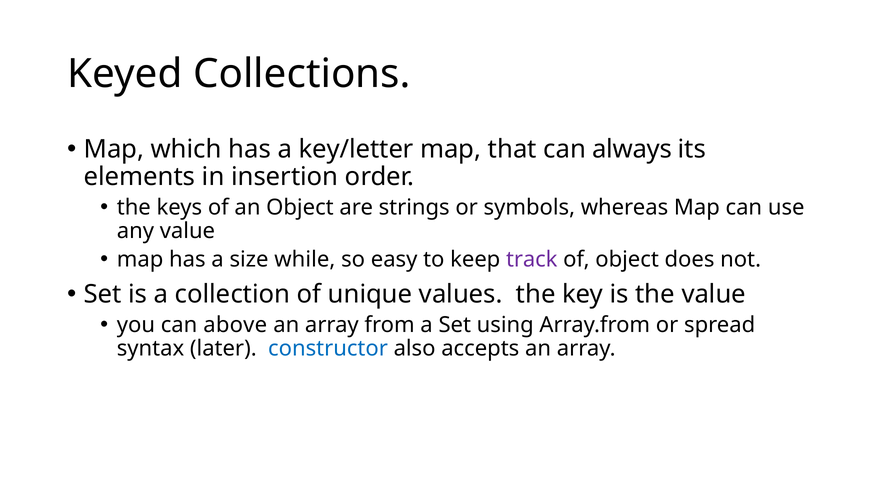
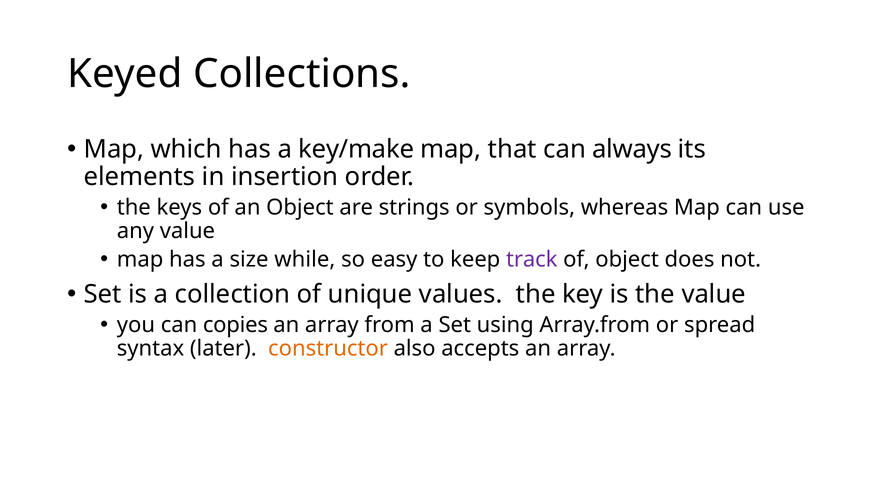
key/letter: key/letter -> key/make
above: above -> copies
constructor colour: blue -> orange
